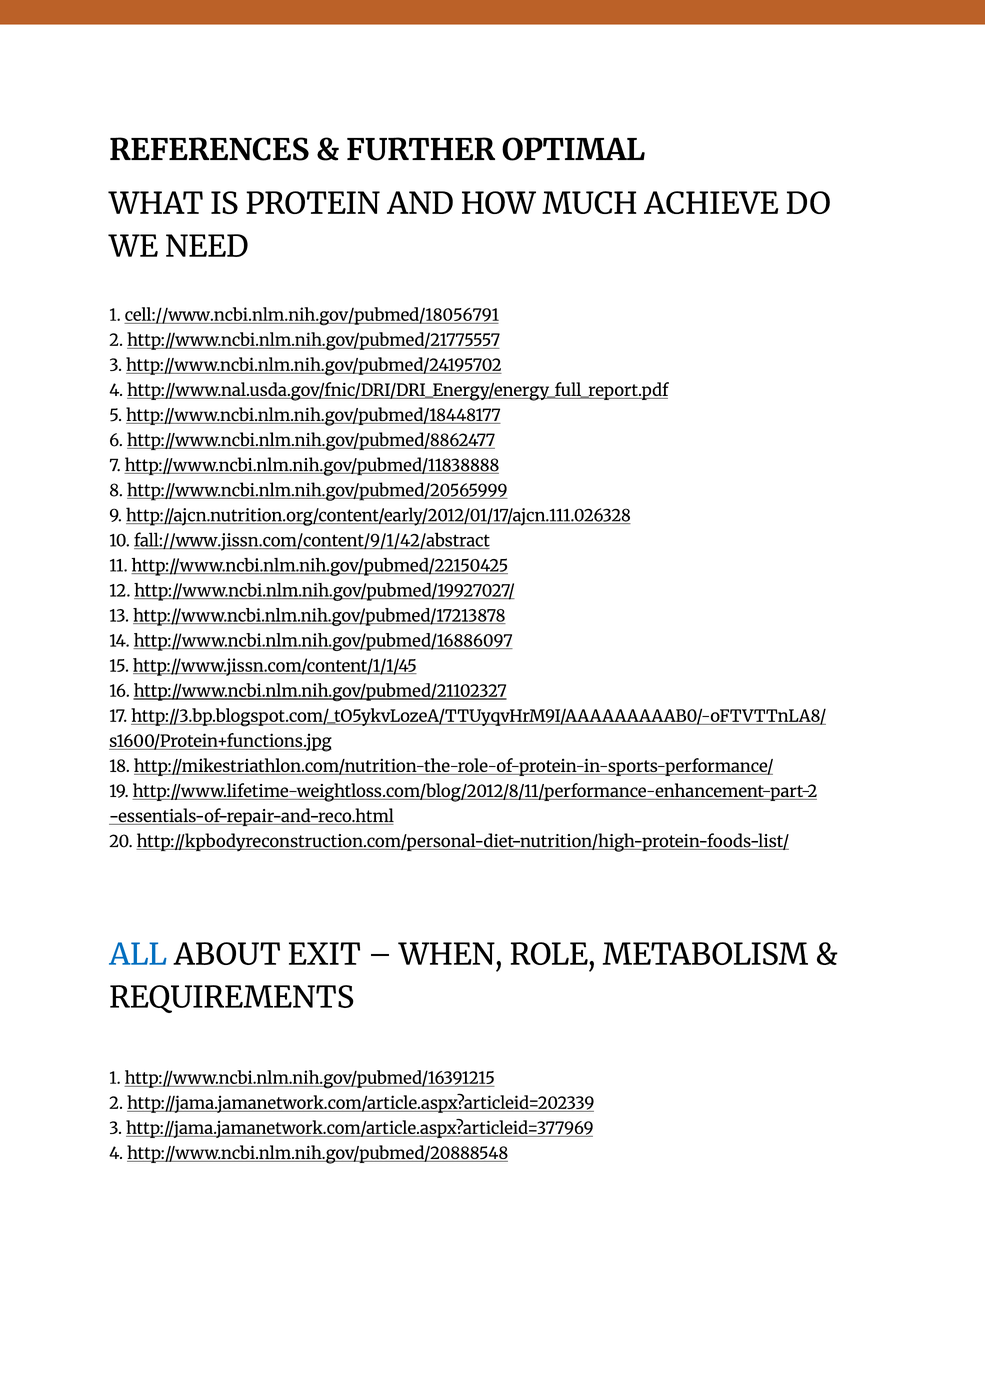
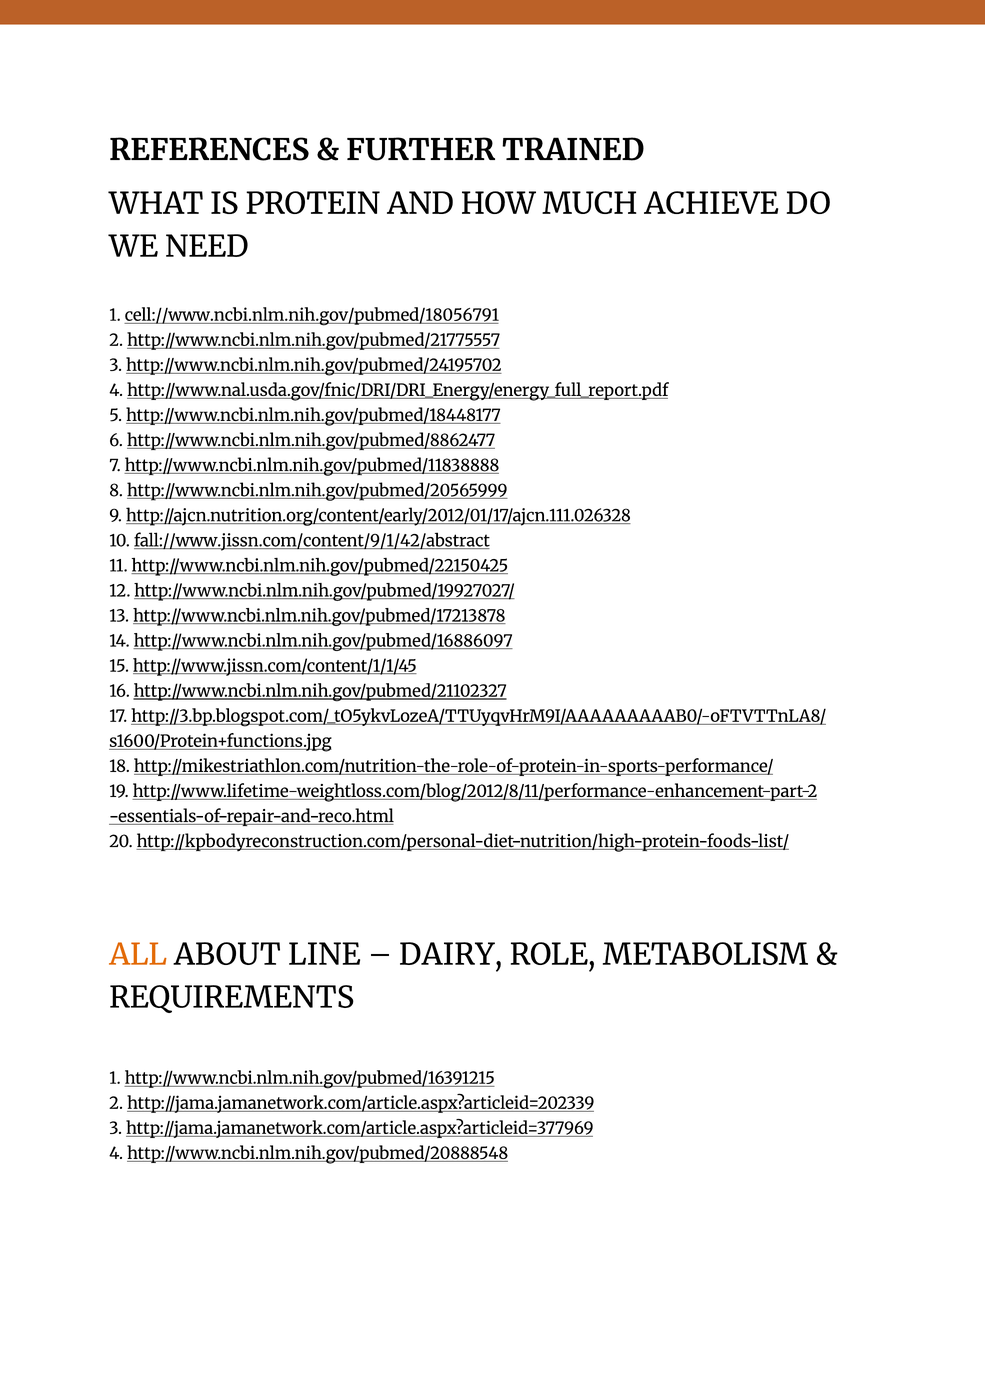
OPTIMAL: OPTIMAL -> TRAINED
ALL colour: blue -> orange
EXIT: EXIT -> LINE
WHEN: WHEN -> DAIRY
